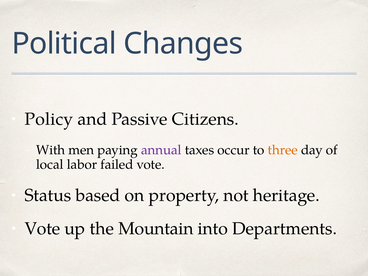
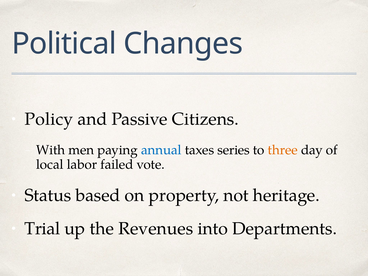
annual colour: purple -> blue
occur: occur -> series
Vote at (42, 229): Vote -> Trial
Mountain: Mountain -> Revenues
